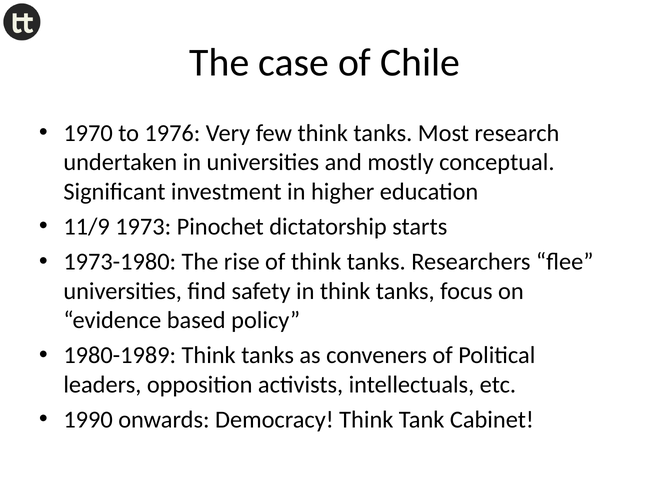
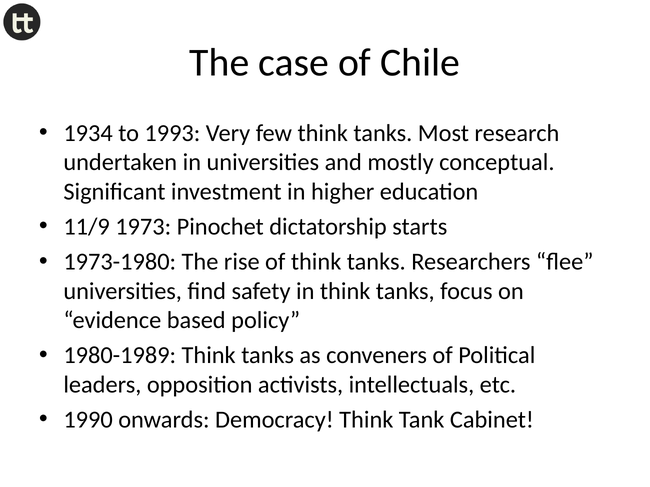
1970: 1970 -> 1934
1976: 1976 -> 1993
